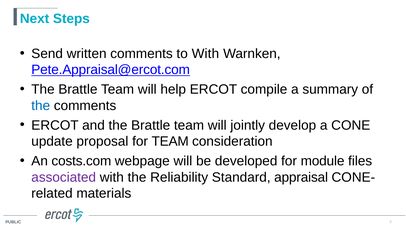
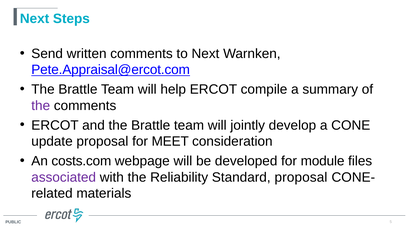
to With: With -> Next
the at (41, 106) colour: blue -> purple
for TEAM: TEAM -> MEET
Standard appraisal: appraisal -> proposal
